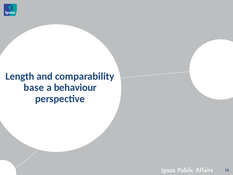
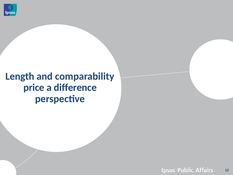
base: base -> price
behaviour: behaviour -> difference
